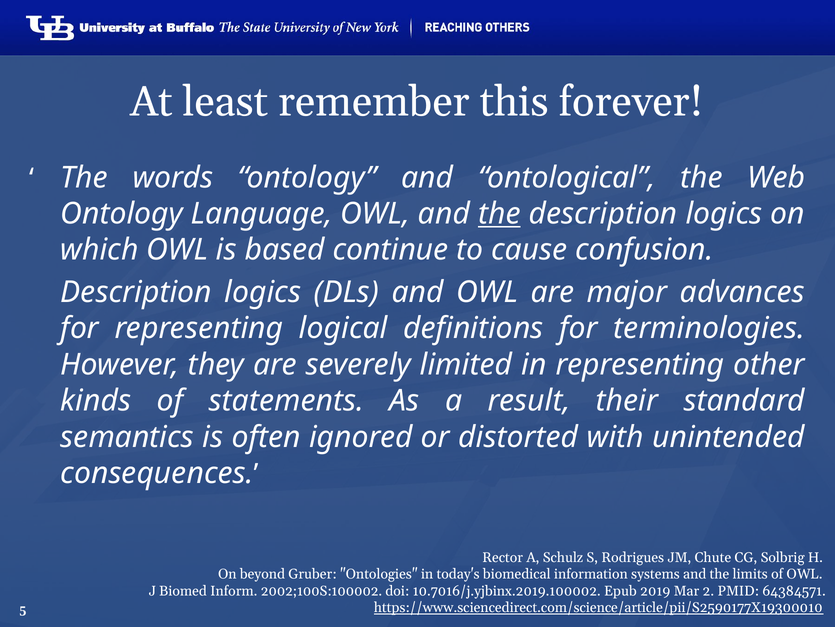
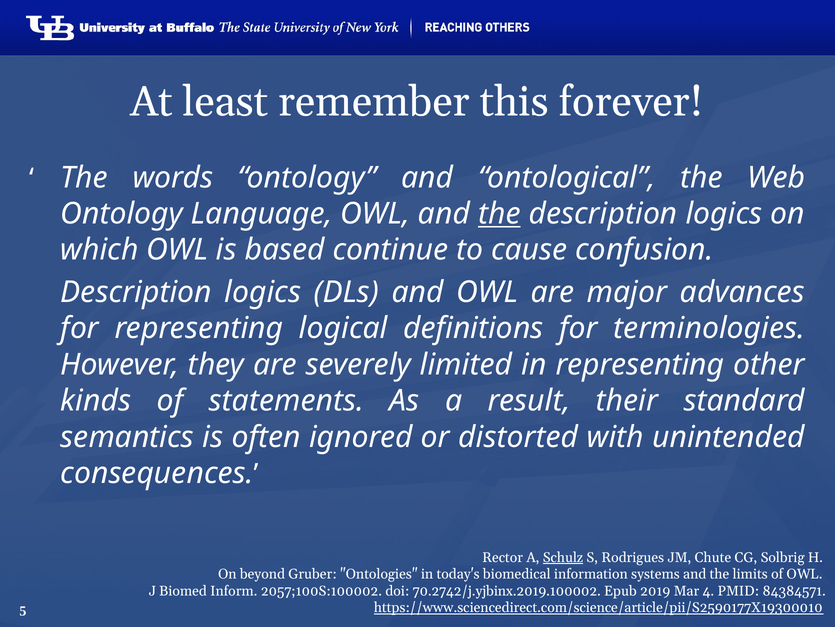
Schulz underline: none -> present
2002;100S:100002: 2002;100S:100002 -> 2057;100S:100002
10.7016/j.yjbinx.2019.100002: 10.7016/j.yjbinx.2019.100002 -> 70.2742/j.yjbinx.2019.100002
2: 2 -> 4
64384571: 64384571 -> 84384571
